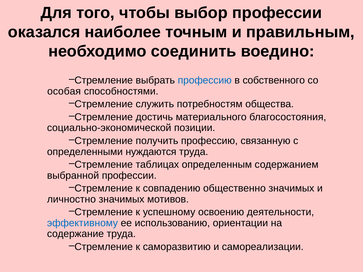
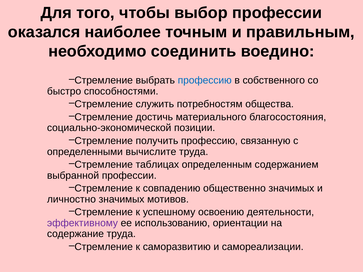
особая: особая -> быстро
нуждаются: нуждаются -> вычислите
эффективному colour: blue -> purple
